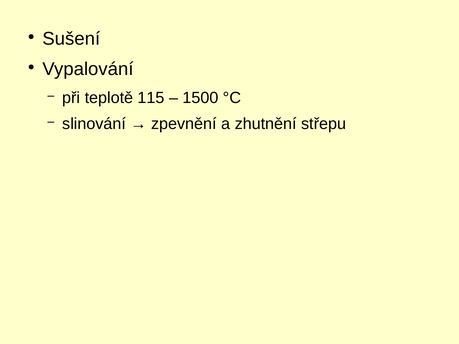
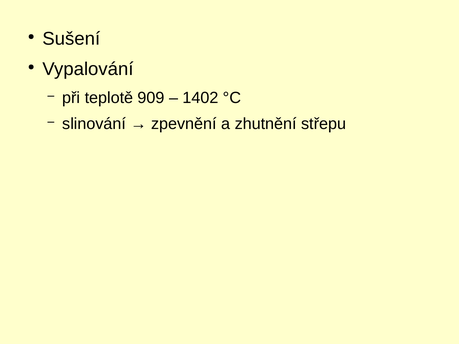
115: 115 -> 909
1500: 1500 -> 1402
